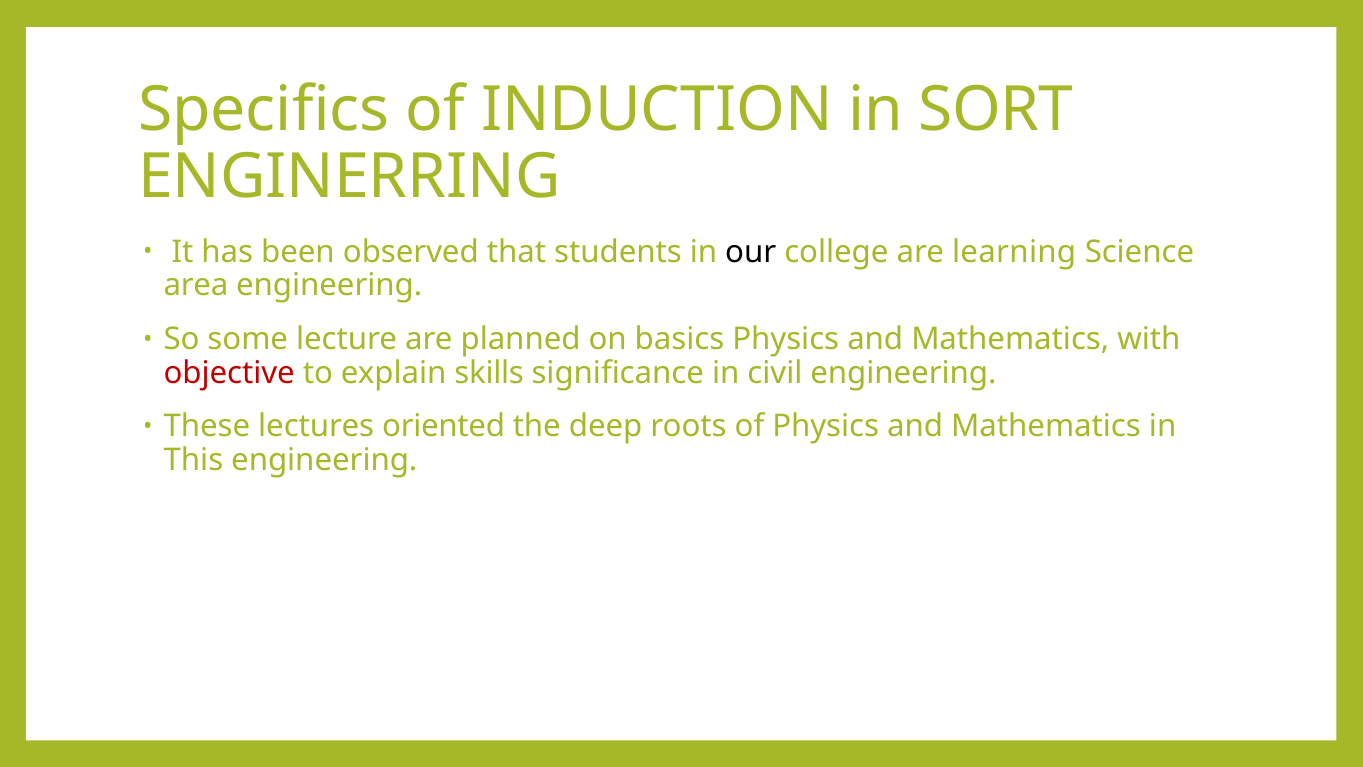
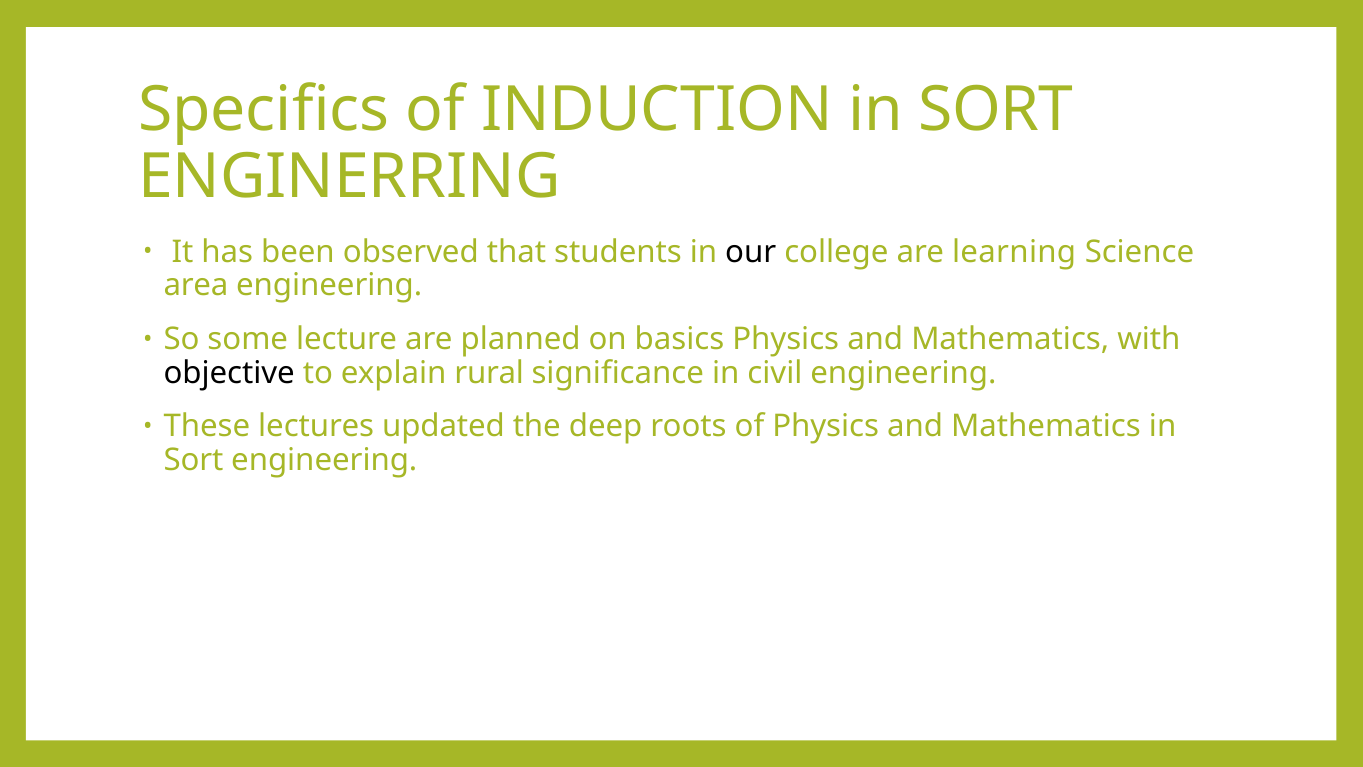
objective colour: red -> black
skills: skills -> rural
oriented: oriented -> updated
This at (193, 460): This -> Sort
